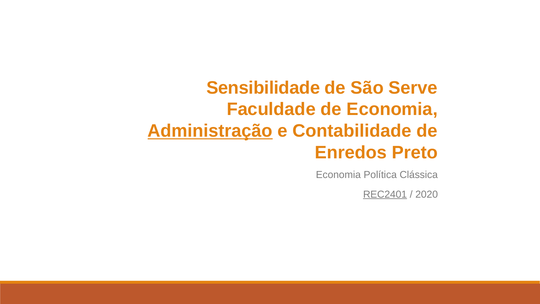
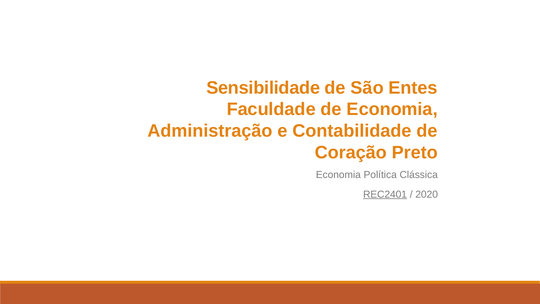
Serve: Serve -> Entes
Administração underline: present -> none
Enredos: Enredos -> Coração
